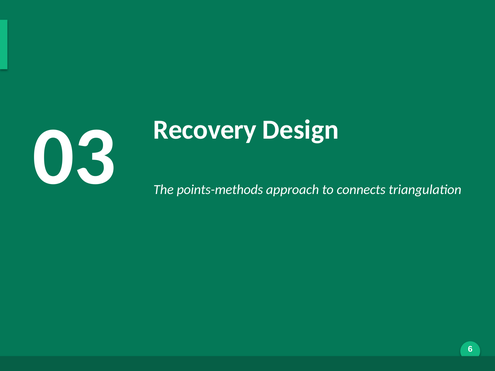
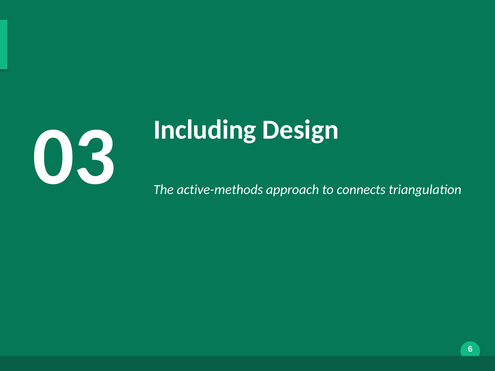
Recovery: Recovery -> Including
points-methods: points-methods -> active-methods
